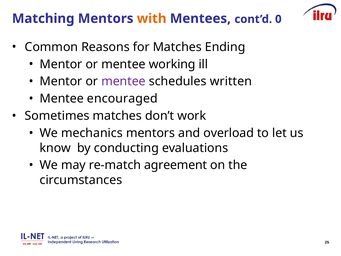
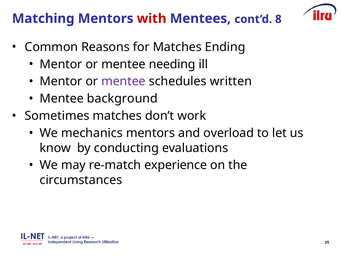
with colour: orange -> red
0: 0 -> 8
working: working -> needing
encouraged: encouraged -> background
agreement: agreement -> experience
